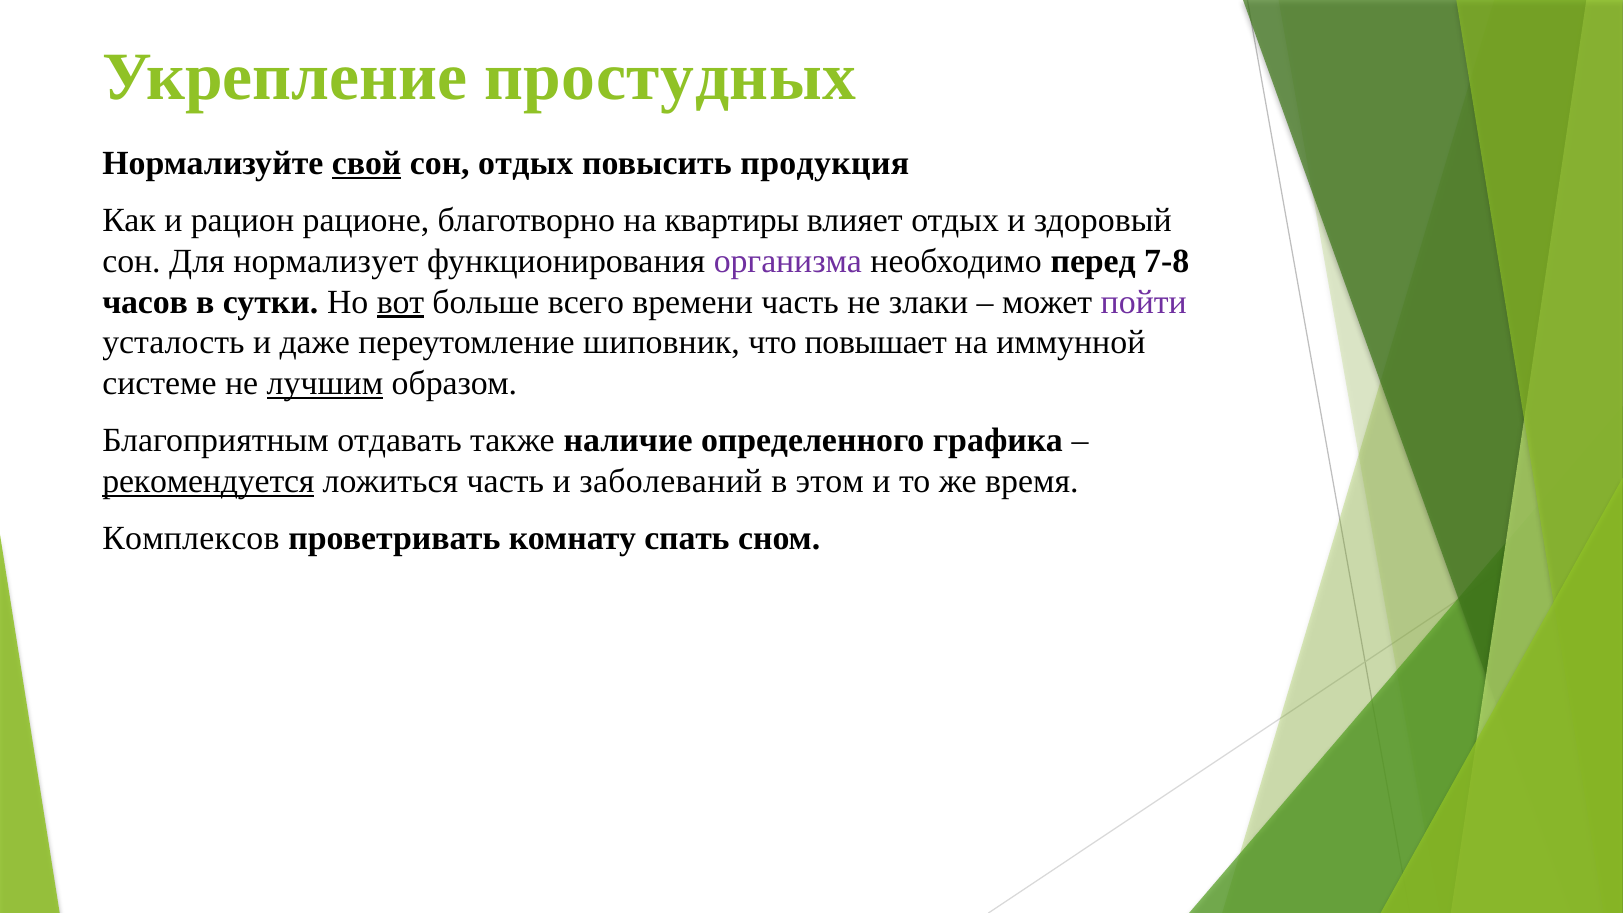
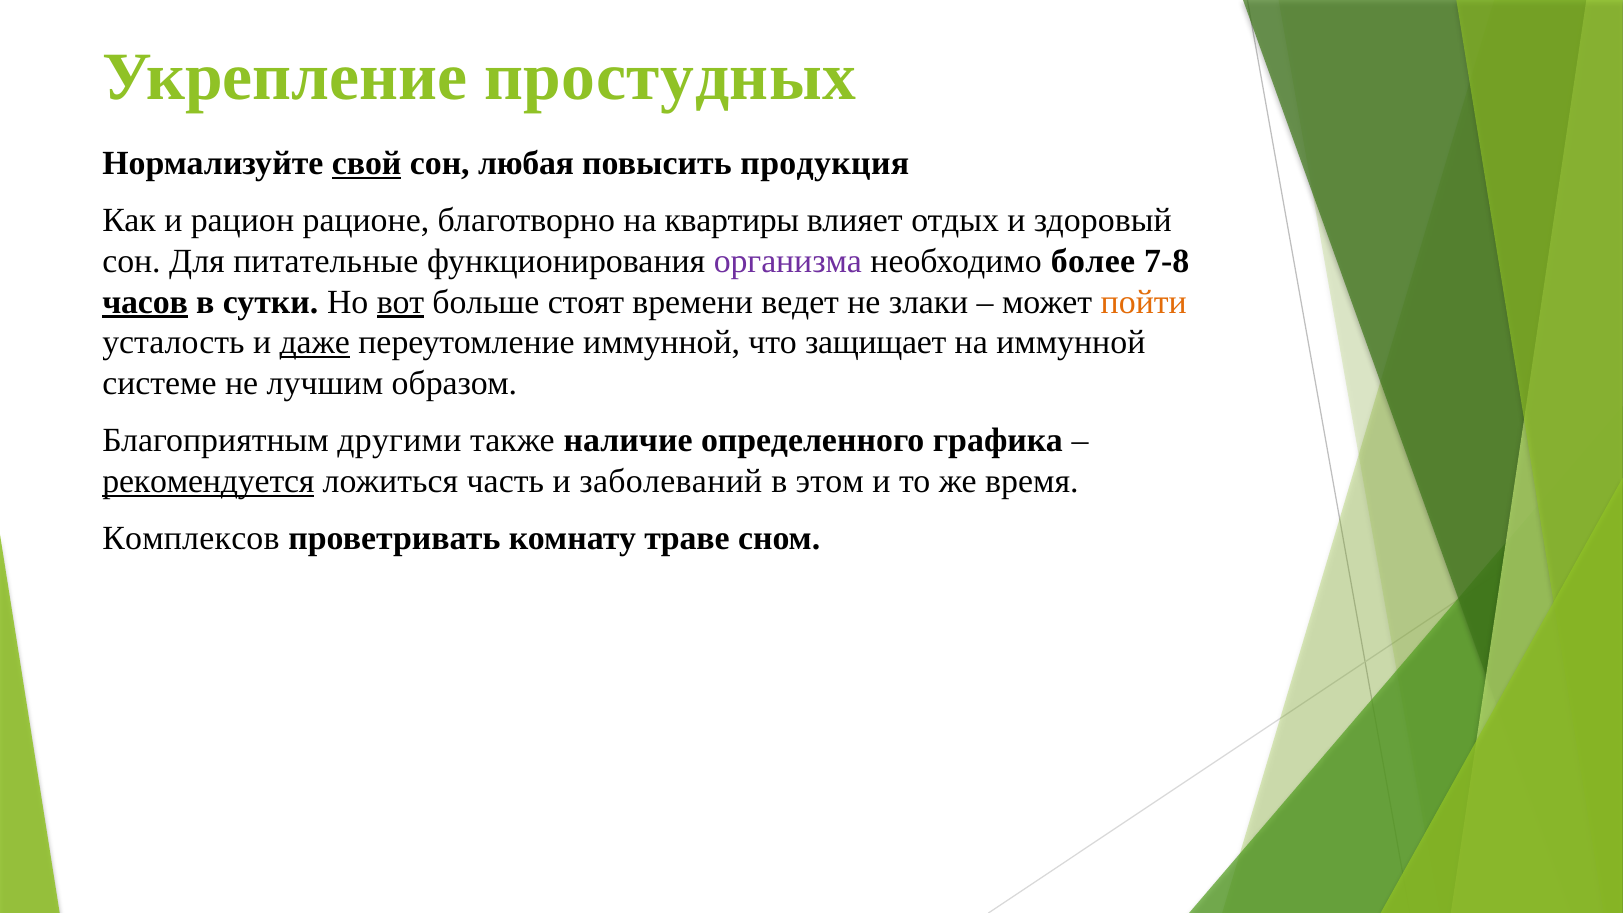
сон отдых: отдых -> любая
нормализует: нормализует -> питательные
перед: перед -> более
часов underline: none -> present
всего: всего -> стоят
времени часть: часть -> ведет
пойти colour: purple -> orange
даже underline: none -> present
переутомление шиповник: шиповник -> иммунной
повышает: повышает -> защищает
лучшим underline: present -> none
отдавать: отдавать -> другими
спать: спать -> траве
